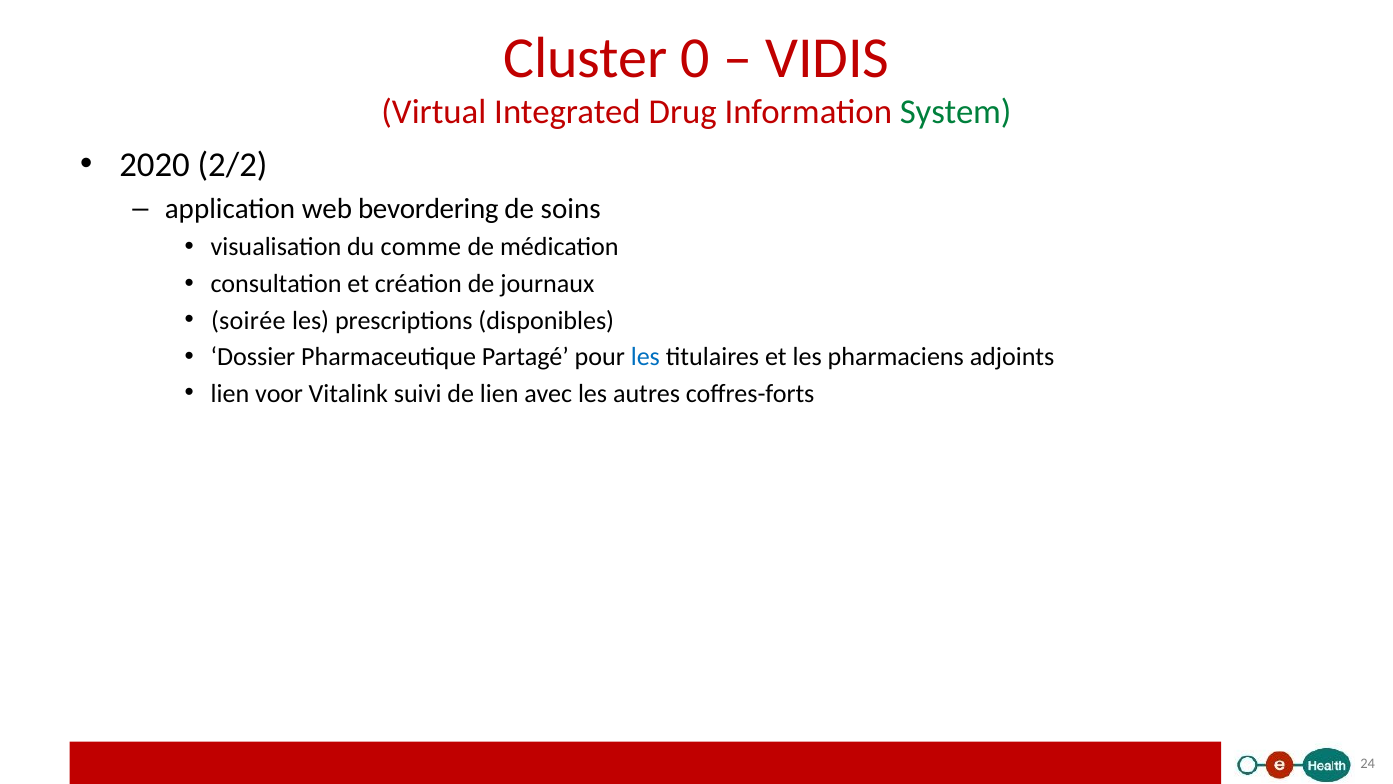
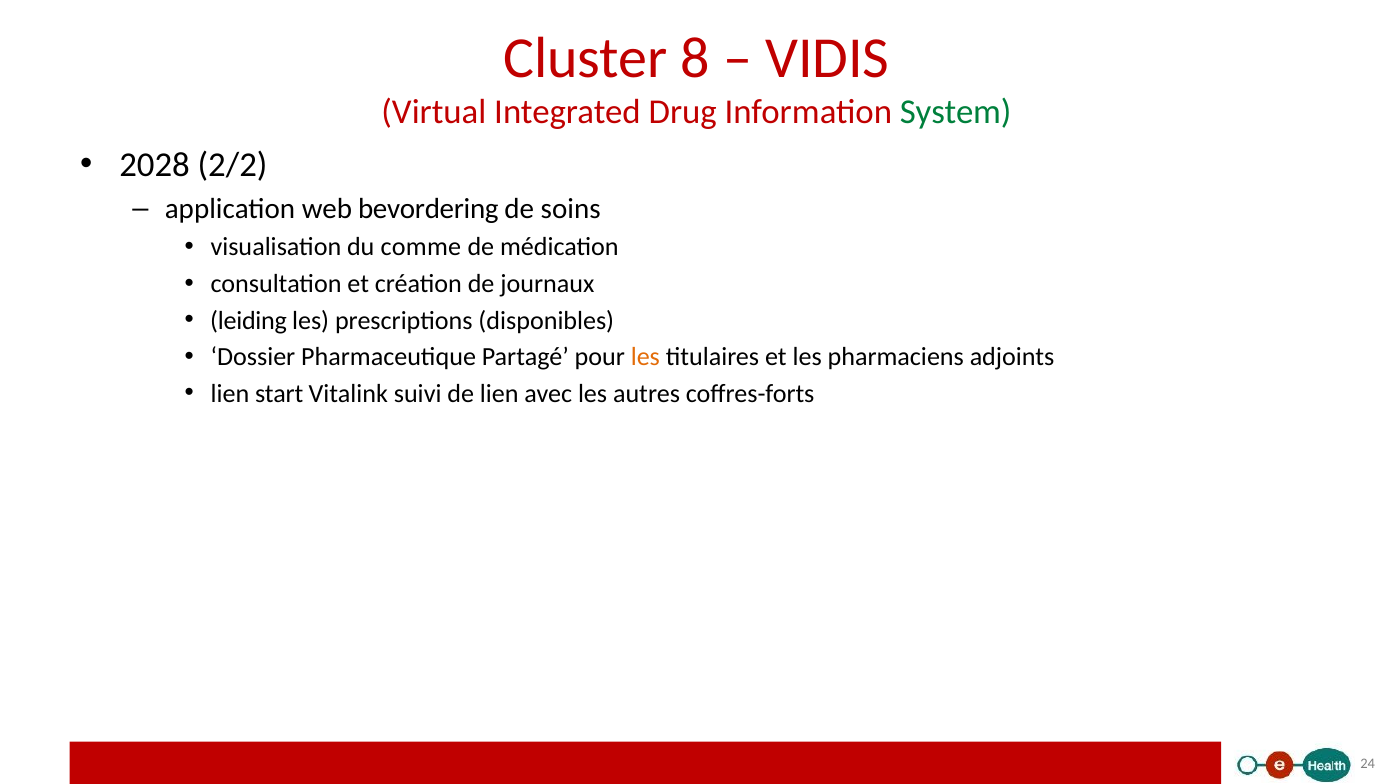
0: 0 -> 8
2020: 2020 -> 2028
soirée: soirée -> leiding
les at (645, 357) colour: blue -> orange
voor: voor -> start
